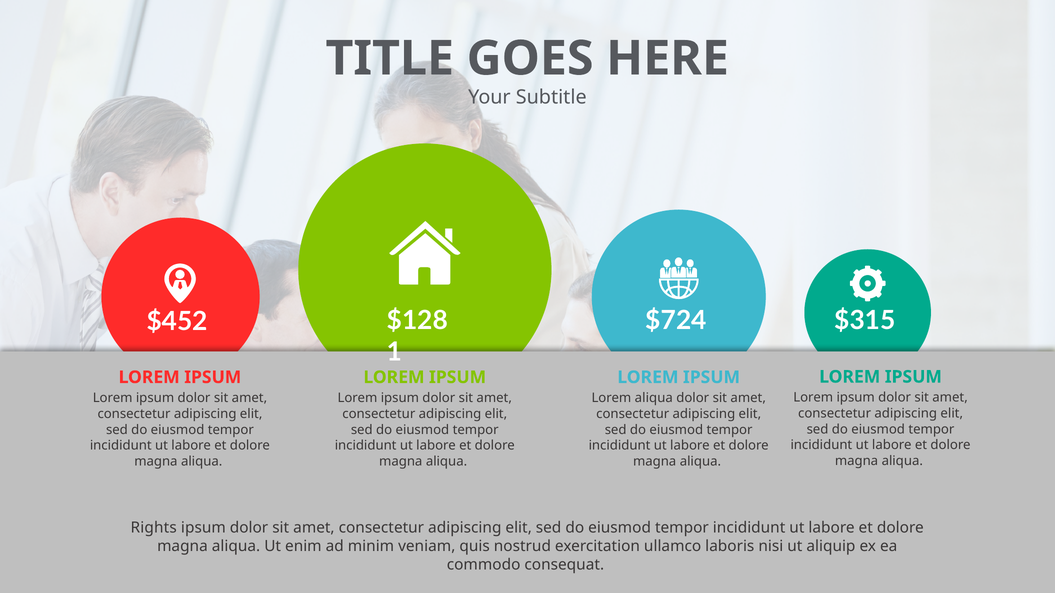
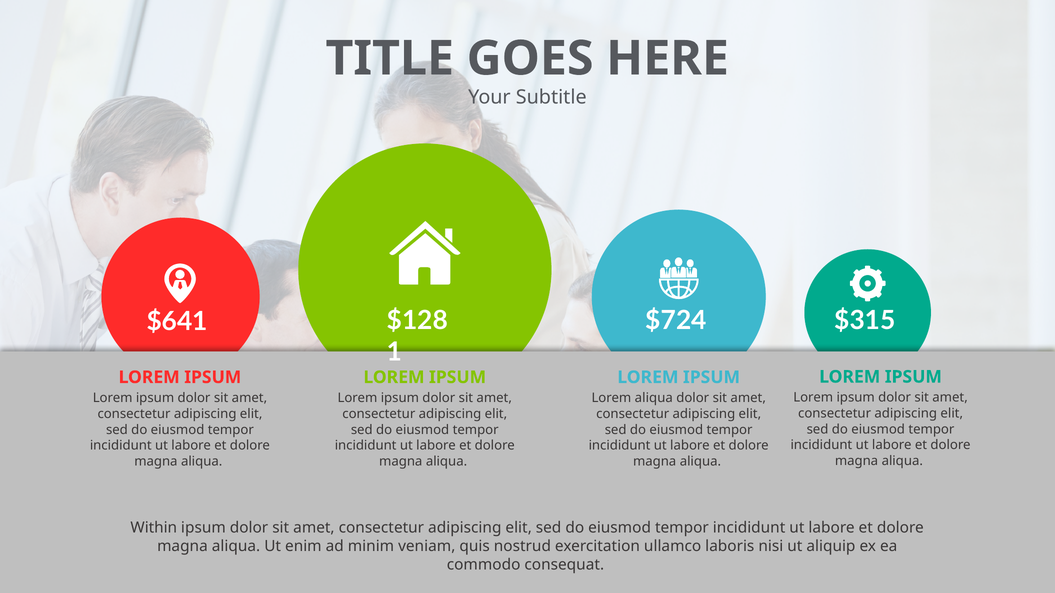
$452: $452 -> $641
Rights: Rights -> Within
